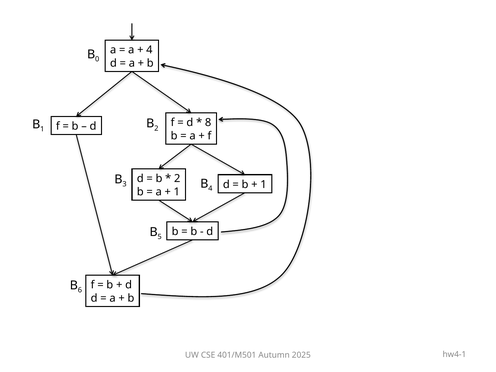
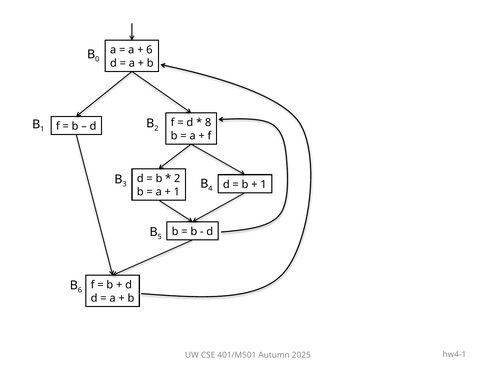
4 at (149, 50): 4 -> 6
